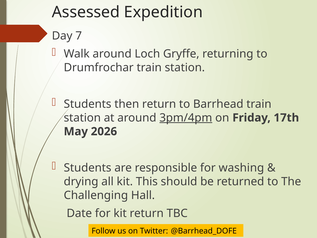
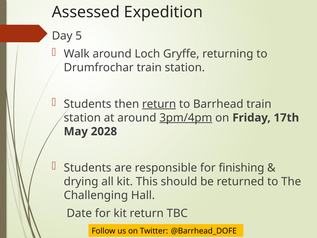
7: 7 -> 5
return at (159, 104) underline: none -> present
2026: 2026 -> 2028
washing: washing -> finishing
